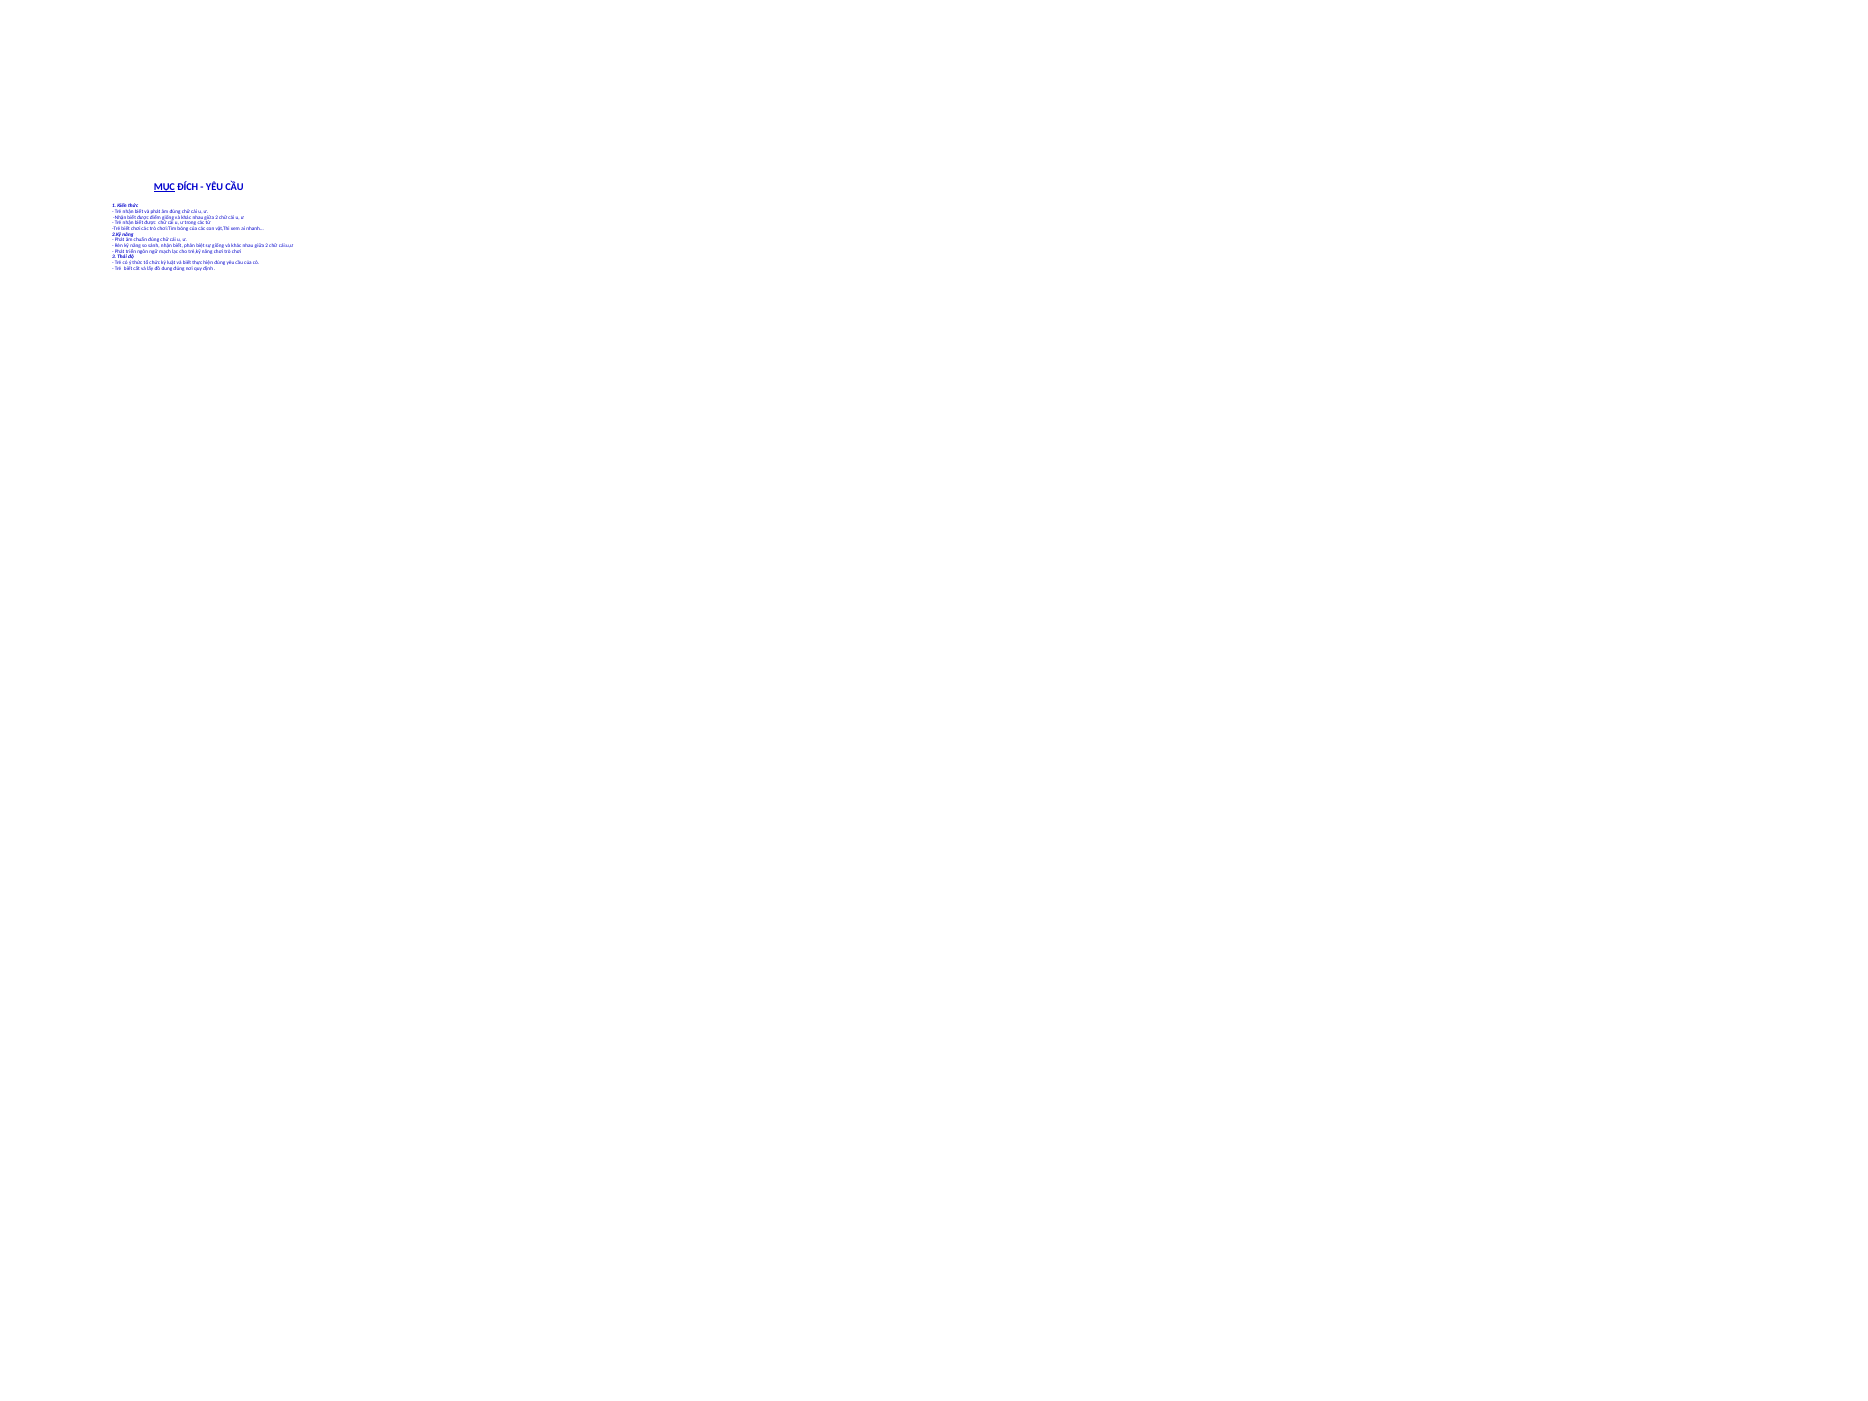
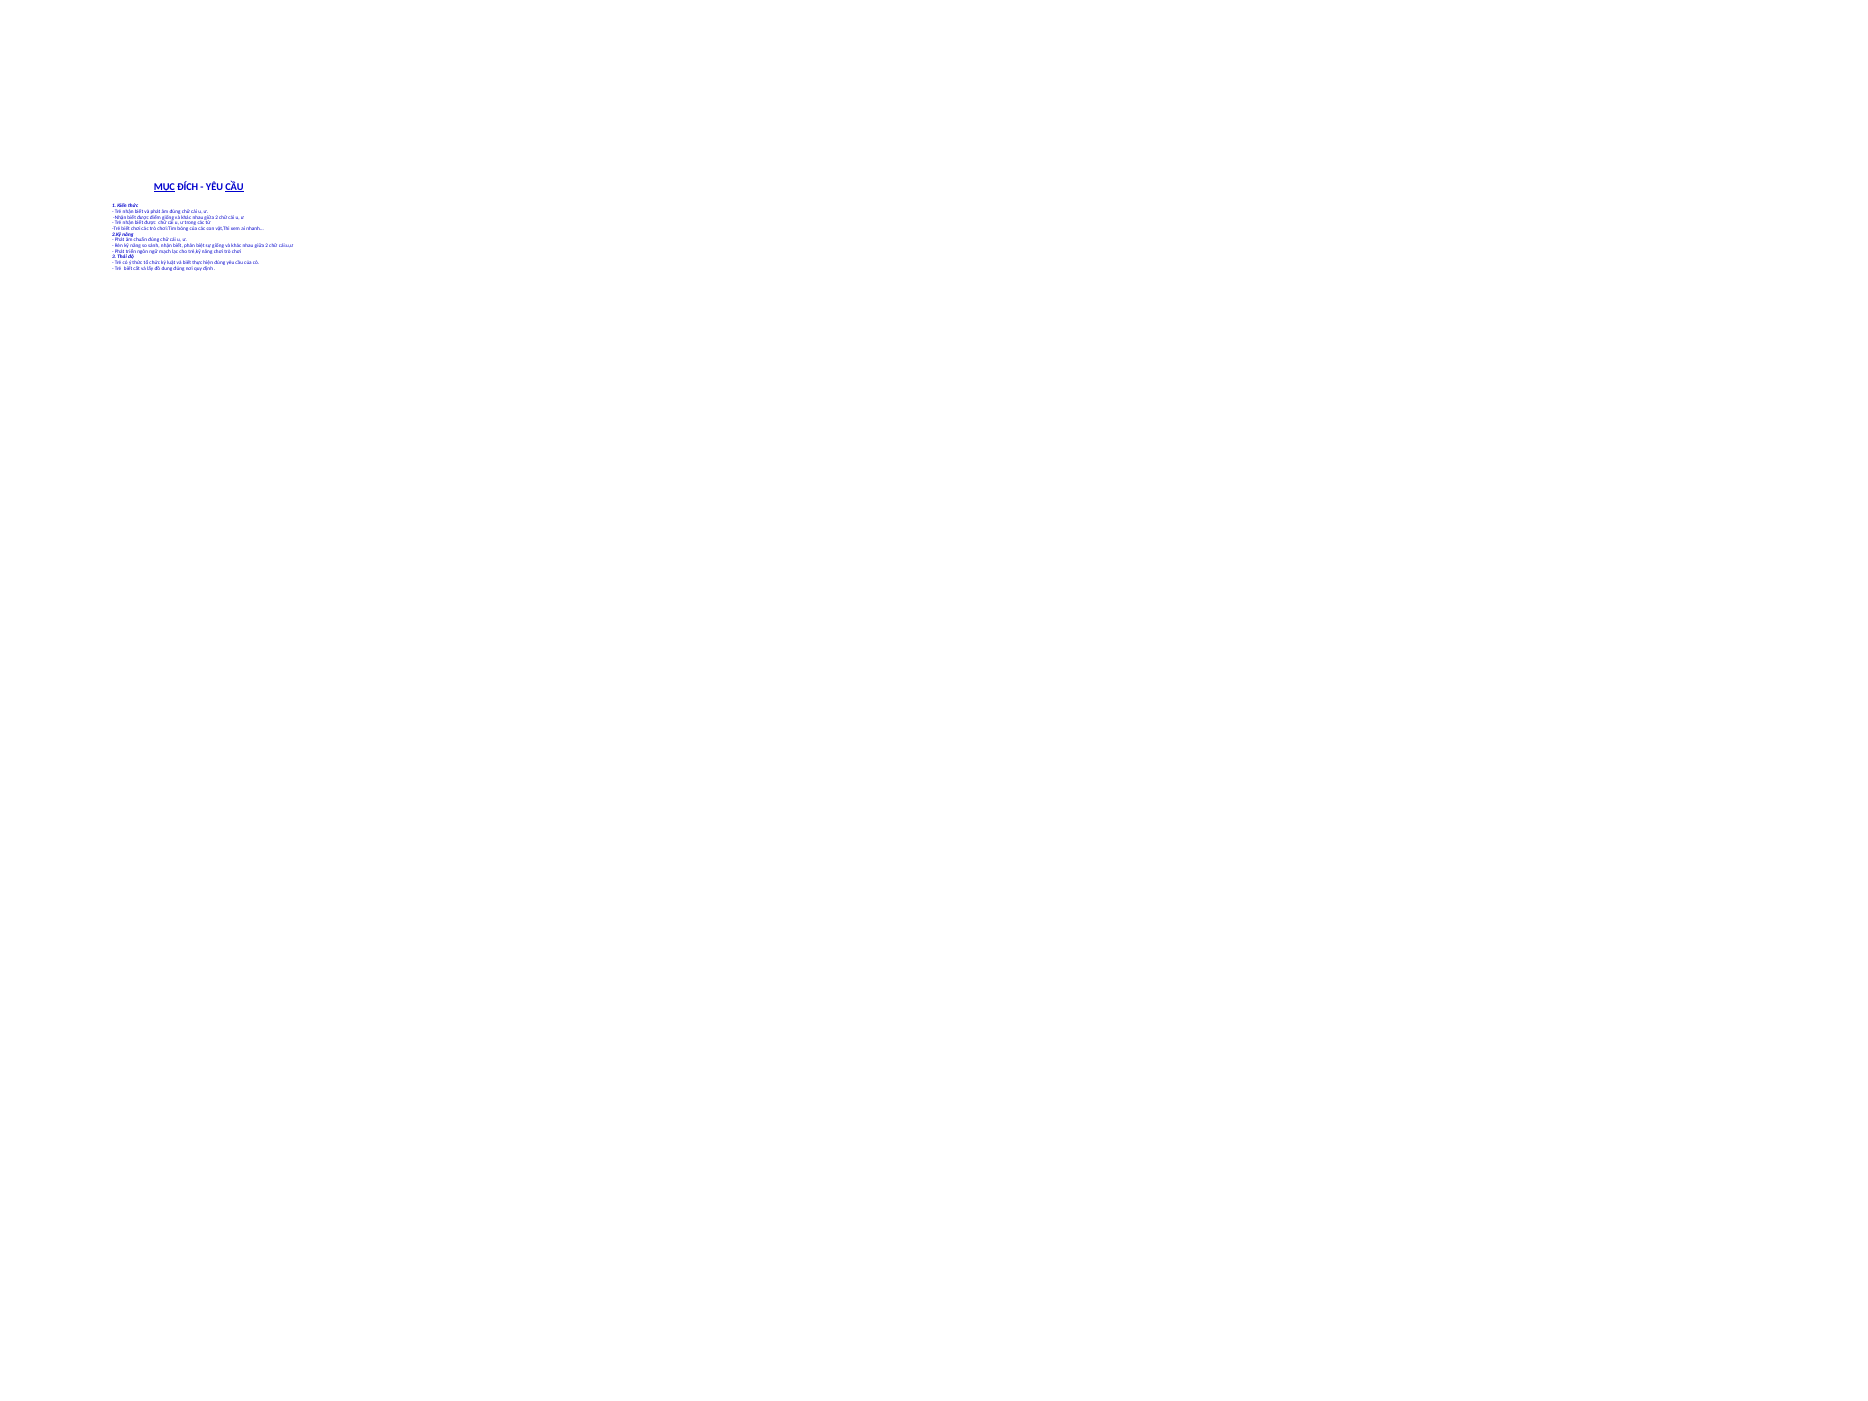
CẦU at (234, 187) underline: none -> present
